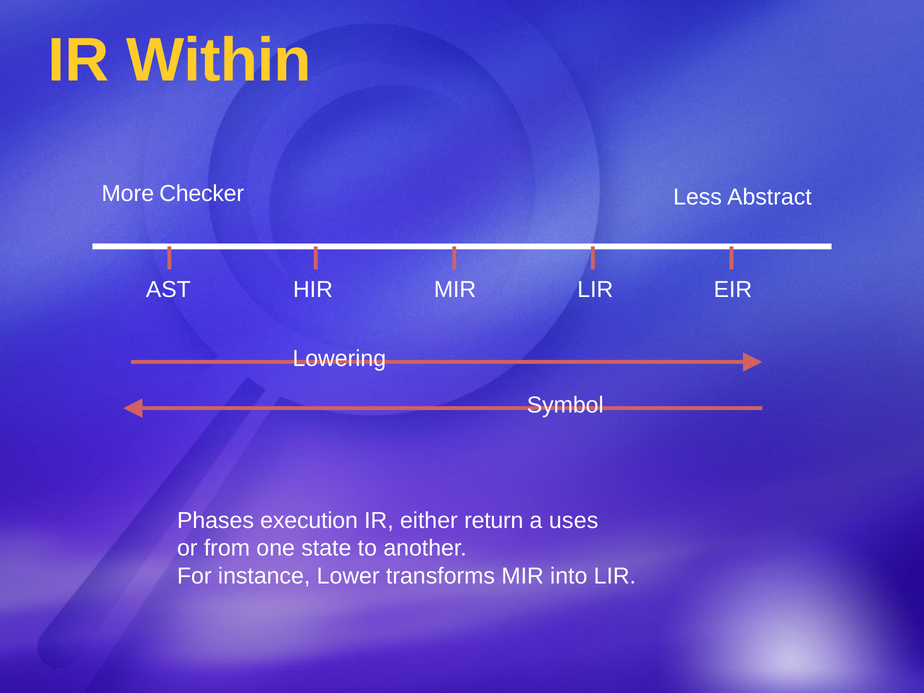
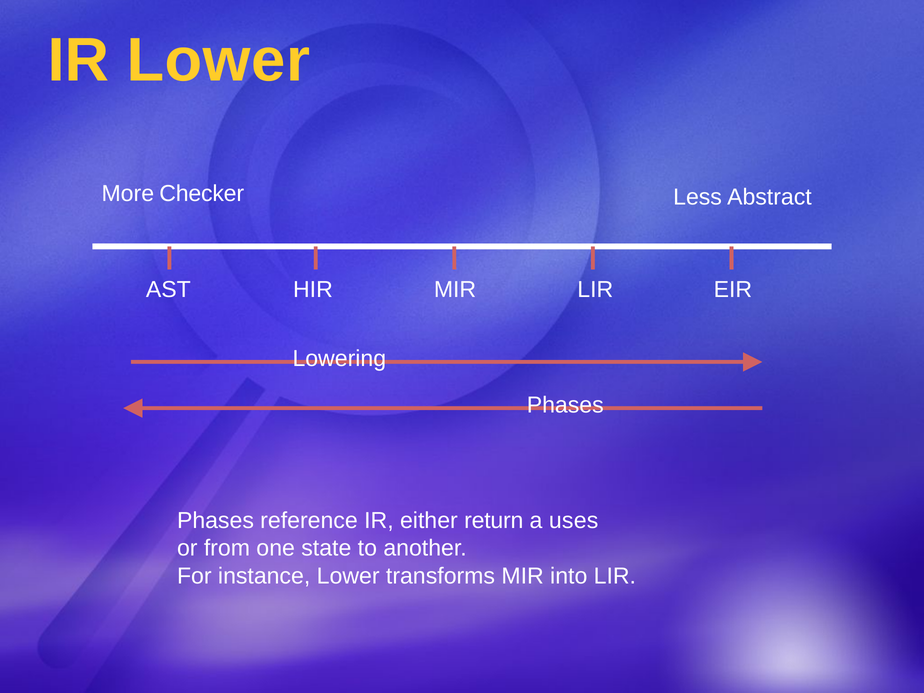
IR Within: Within -> Lower
Symbol at (565, 405): Symbol -> Phases
execution: execution -> reference
